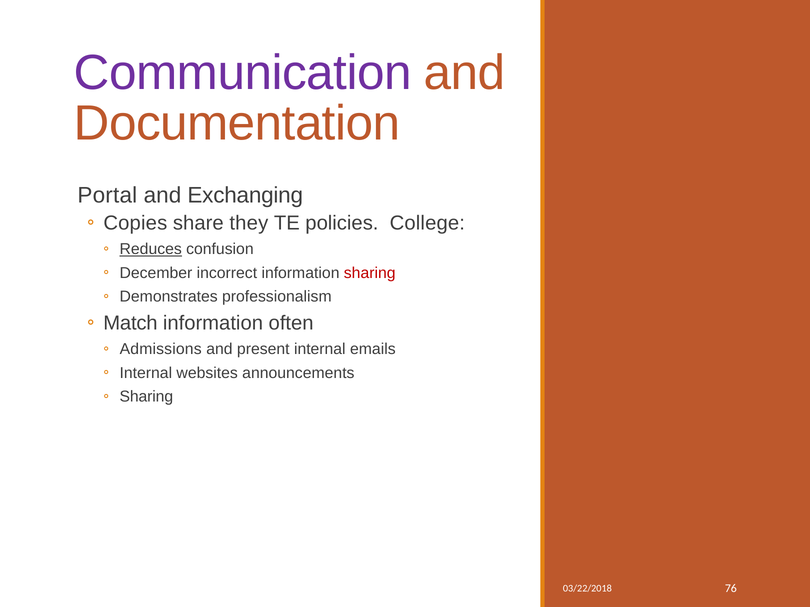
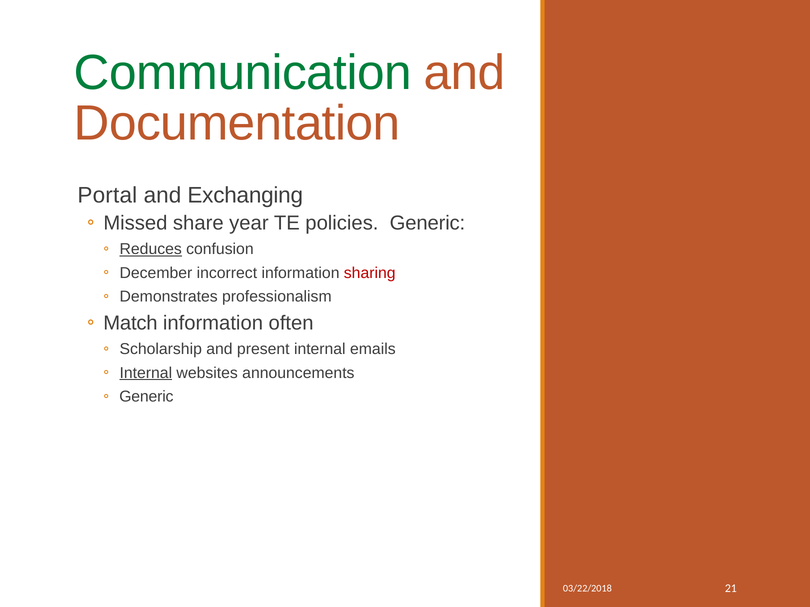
Communication colour: purple -> green
Copies: Copies -> Missed
they: they -> year
policies College: College -> Generic
Admissions: Admissions -> Scholarship
Internal at (146, 373) underline: none -> present
Sharing at (146, 397): Sharing -> Generic
76: 76 -> 21
